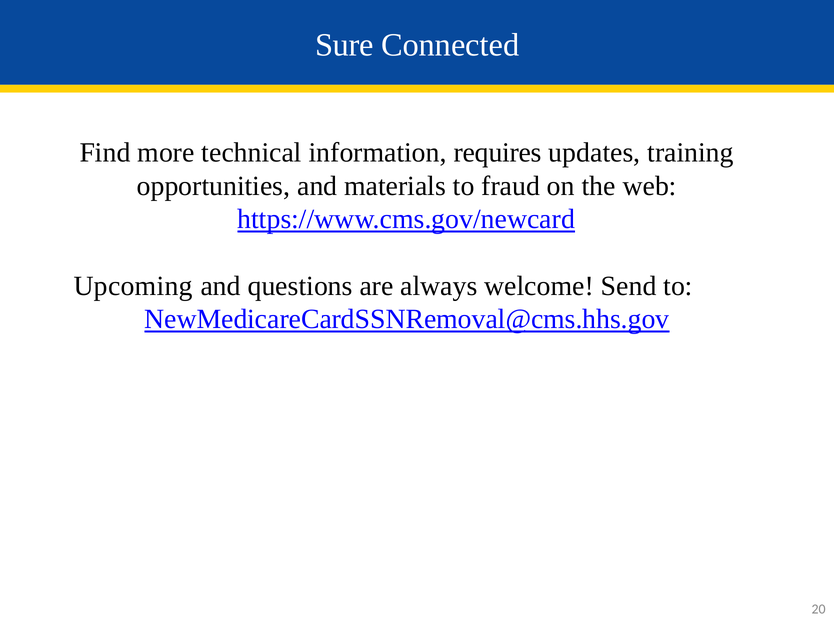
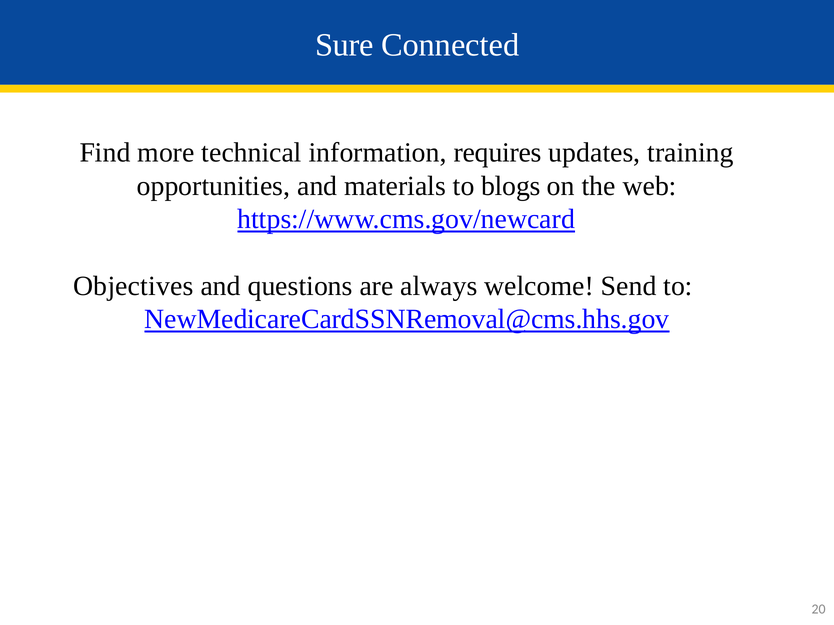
fraud: fraud -> blogs
Upcoming: Upcoming -> Objectives
